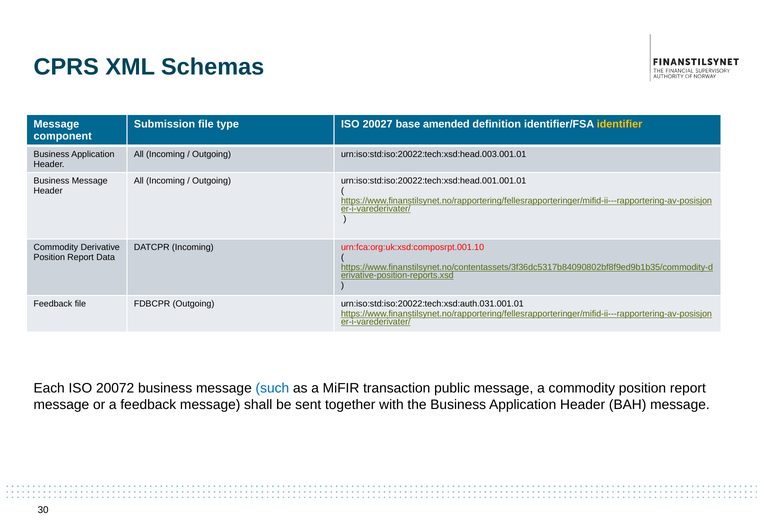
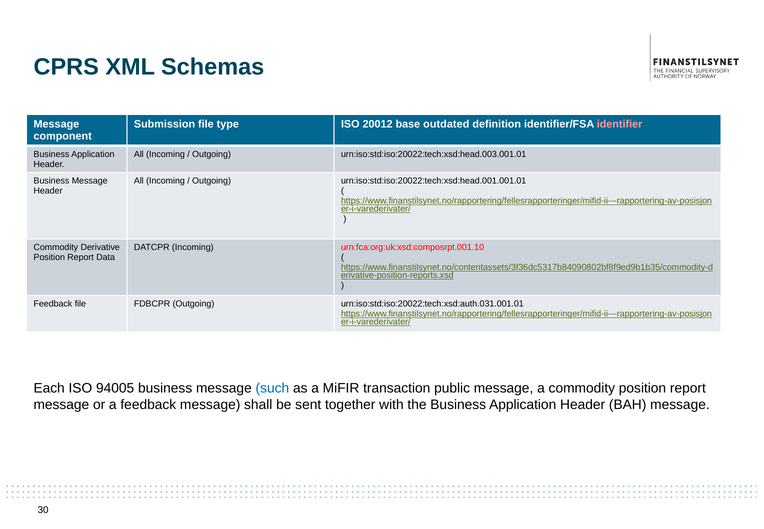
20027: 20027 -> 20012
amended: amended -> outdated
identifier colour: yellow -> pink
20072: 20072 -> 94005
